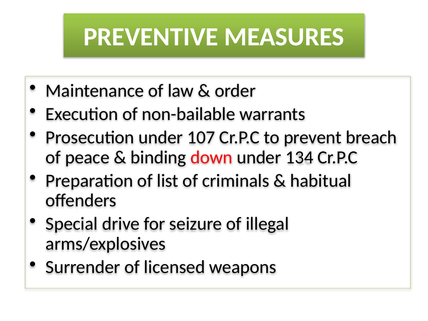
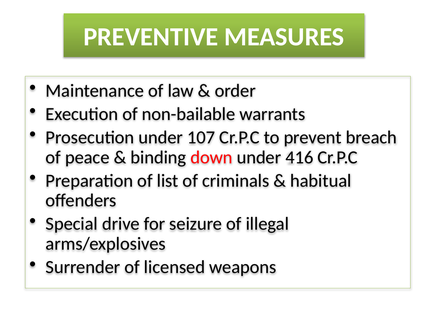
134: 134 -> 416
